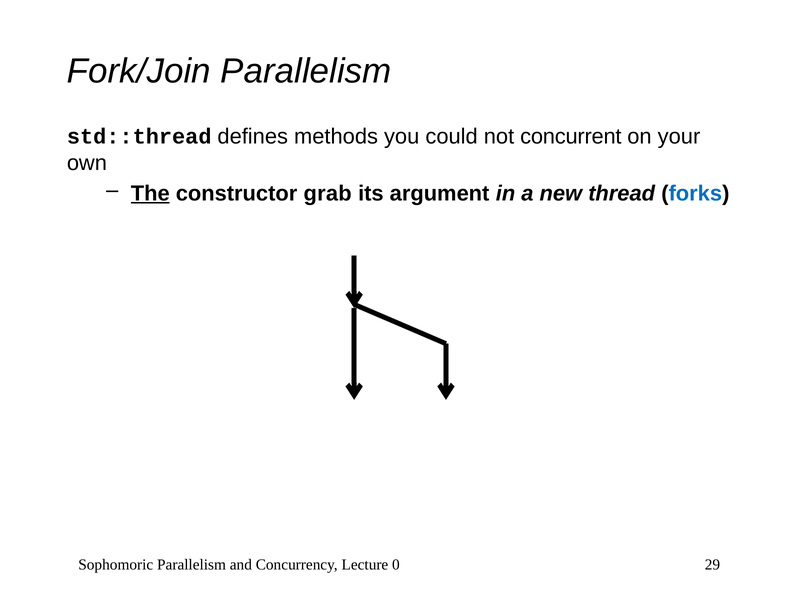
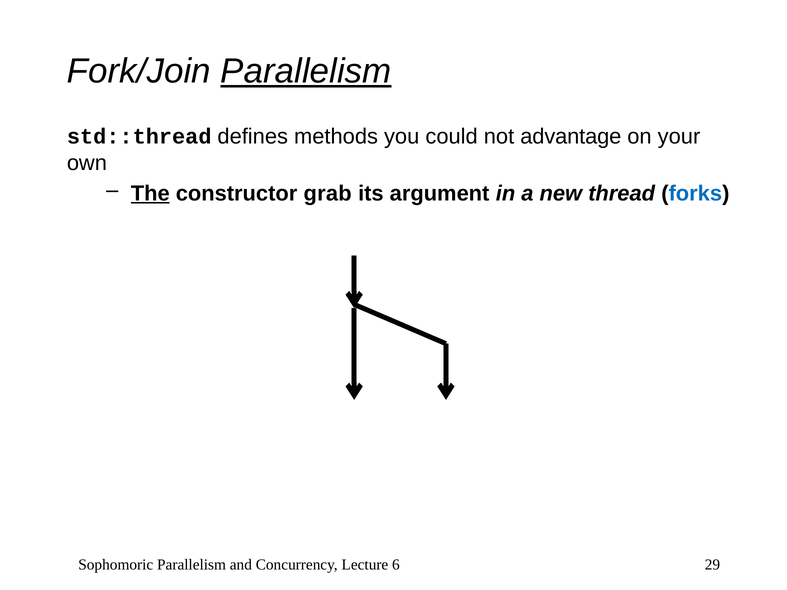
Parallelism at (306, 71) underline: none -> present
concurrent: concurrent -> advantage
0: 0 -> 6
